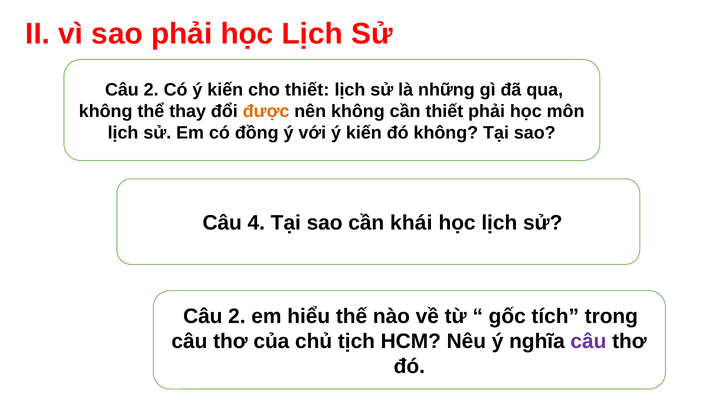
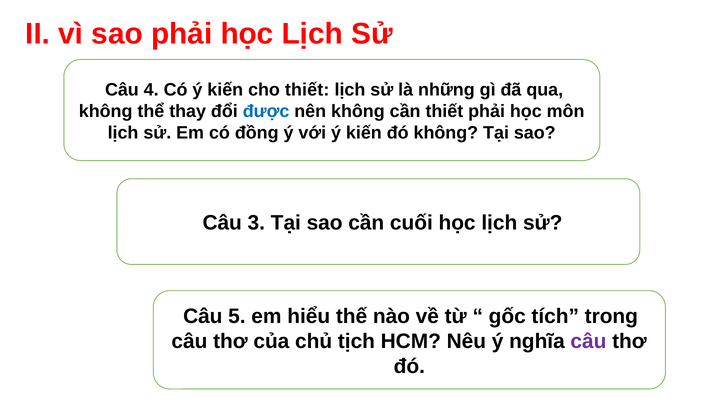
2 at (151, 90): 2 -> 4
được colour: orange -> blue
4: 4 -> 3
khái: khái -> cuối
2 at (237, 316): 2 -> 5
